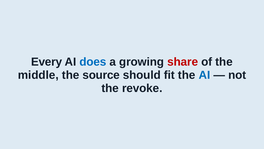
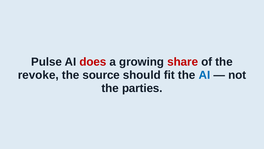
Every: Every -> Pulse
does colour: blue -> red
middle: middle -> revoke
revoke: revoke -> parties
